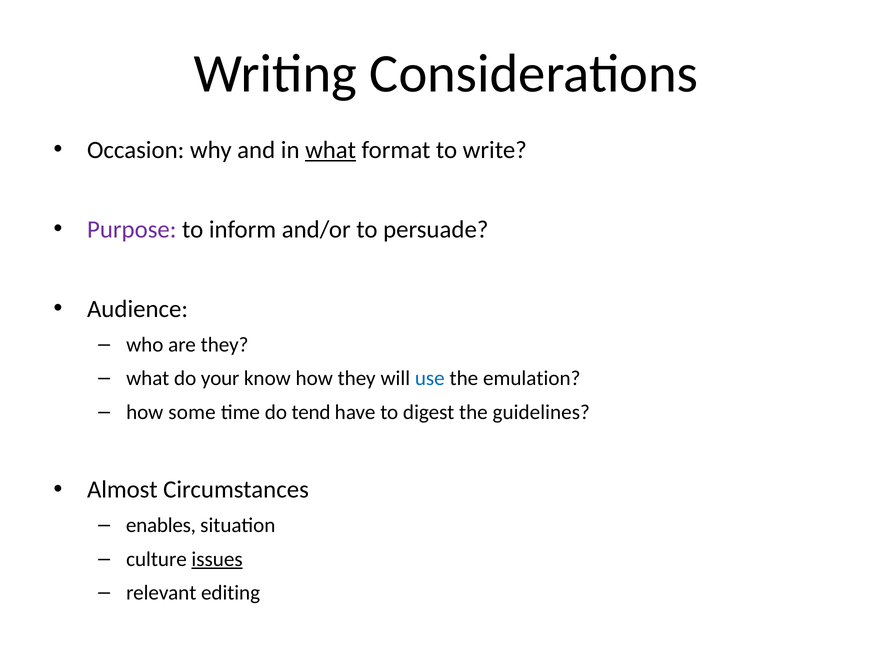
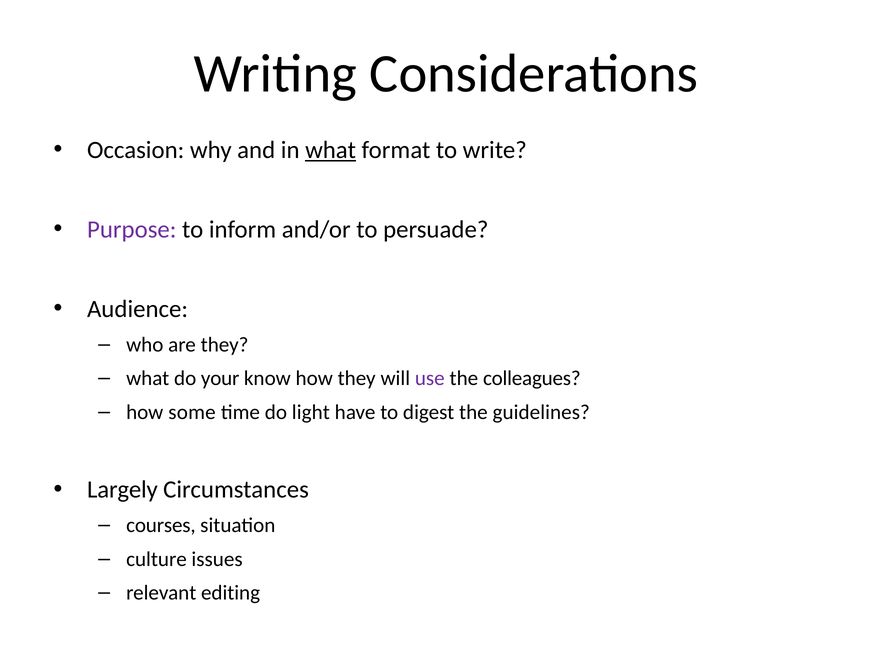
use colour: blue -> purple
emulation: emulation -> colleagues
tend: tend -> light
Almost: Almost -> Largely
enables: enables -> courses
issues underline: present -> none
